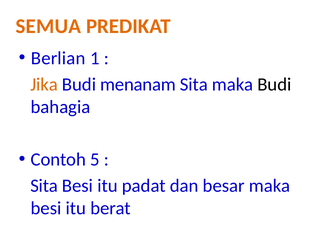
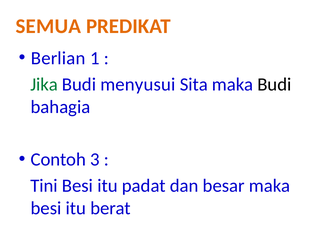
Jika colour: orange -> green
menanam: menanam -> menyusui
5: 5 -> 3
Sita at (44, 186): Sita -> Tini
